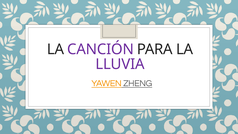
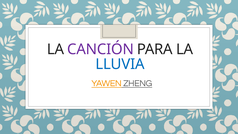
LLUVIA colour: purple -> blue
